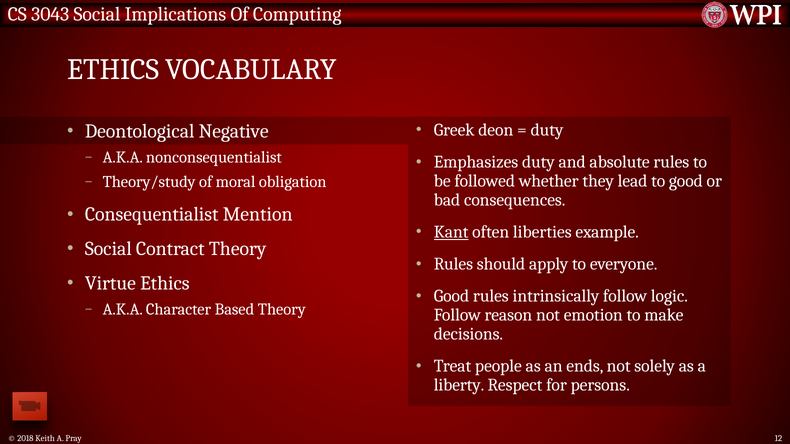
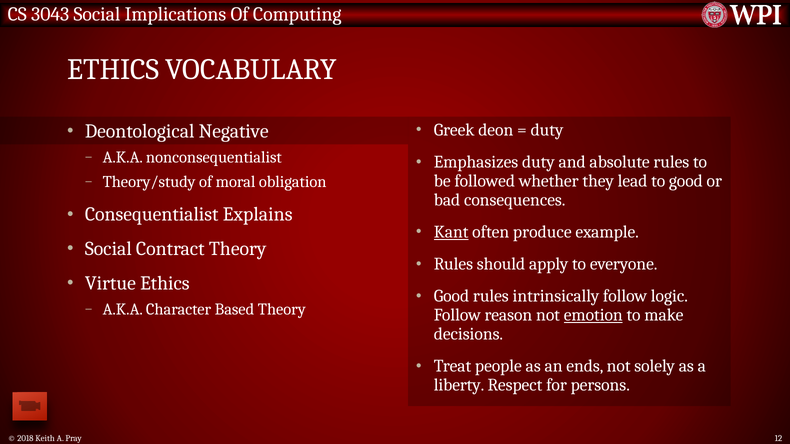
Mention: Mention -> Explains
liberties: liberties -> produce
emotion underline: none -> present
